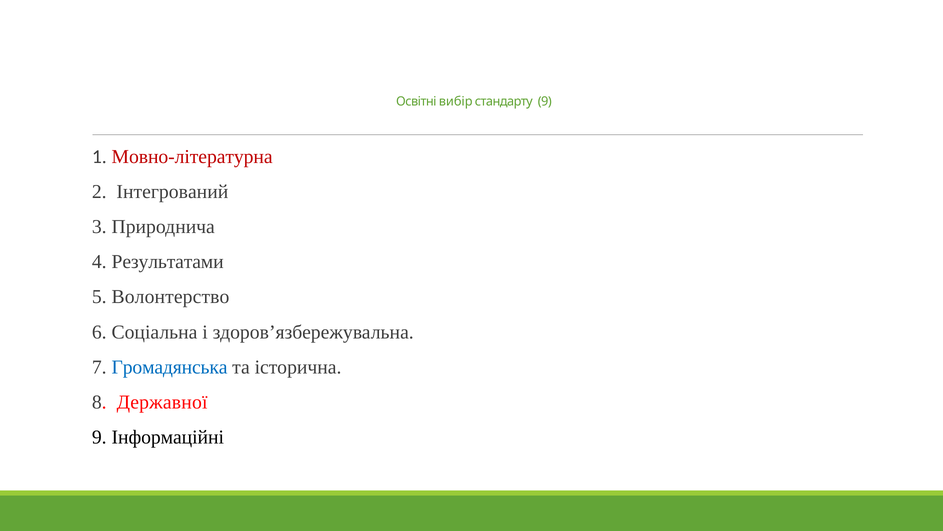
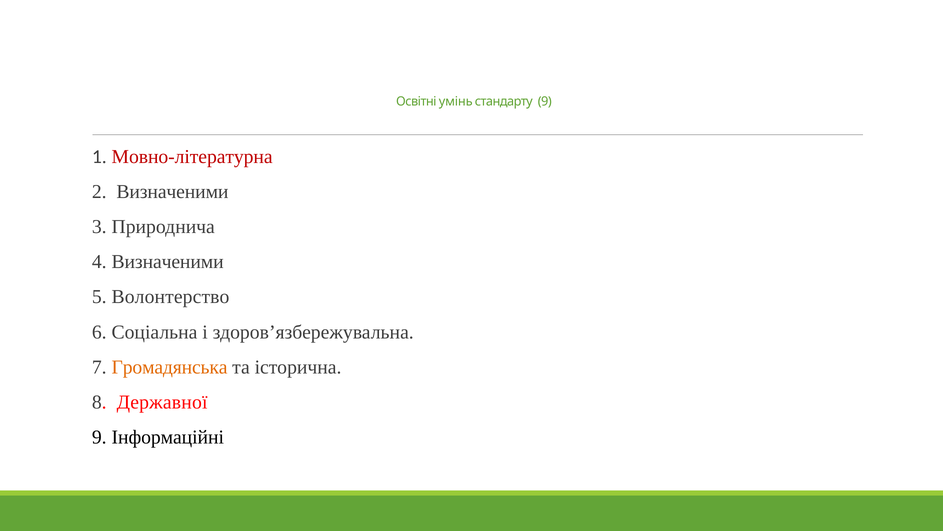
вибір: вибір -> умінь
2 Інтегрований: Інтегрований -> Визначеними
4 Результатами: Результатами -> Визначеними
Громадянська colour: blue -> orange
